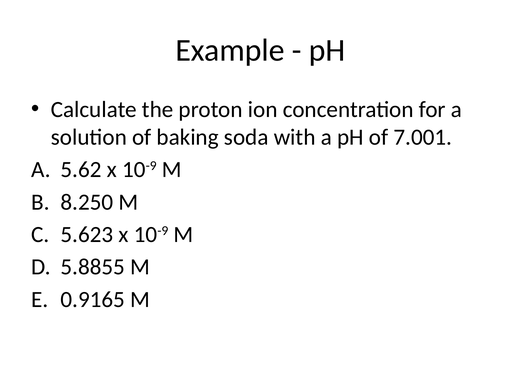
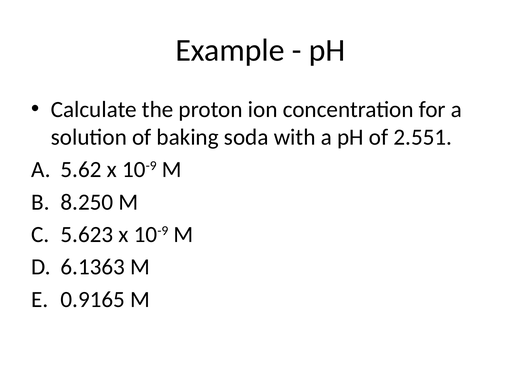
7.001: 7.001 -> 2.551
5.8855: 5.8855 -> 6.1363
